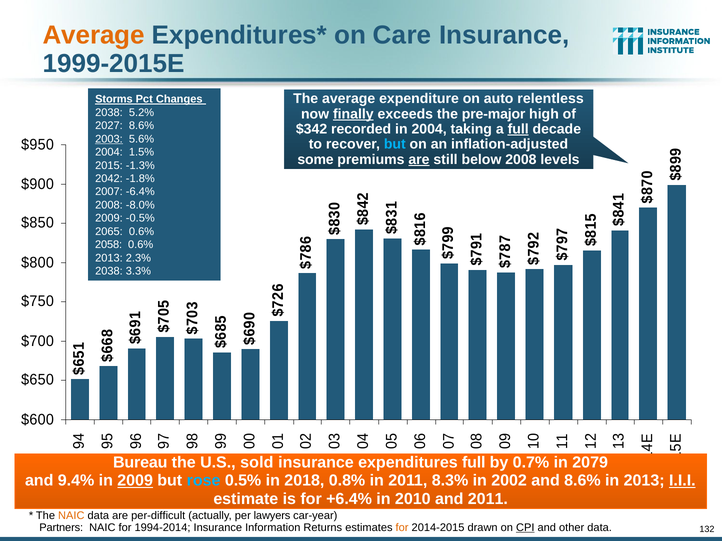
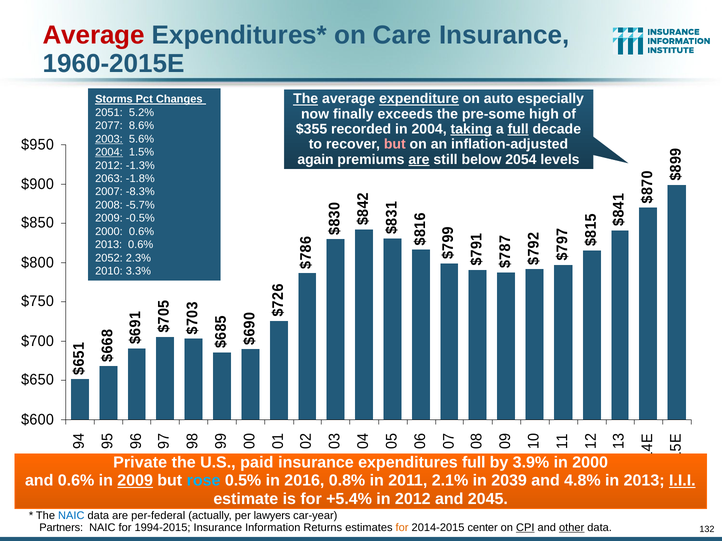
Average at (94, 35) colour: orange -> red
1999-2015E: 1999-2015E -> 1960-2015E
The at (306, 99) underline: none -> present
expenditure underline: none -> present
relentless: relentless -> especially
2038 at (109, 113): 2038 -> 2051
finally underline: present -> none
pre-major: pre-major -> pre-some
2027: 2027 -> 2077
$342: $342 -> $355
taking underline: none -> present
but at (395, 144) colour: light blue -> pink
2004 at (109, 152) underline: none -> present
some: some -> again
below 2008: 2008 -> 2054
2015 at (109, 166): 2015 -> 2012
2042: 2042 -> 2063
-6.4%: -6.4% -> -8.3%
-8.0%: -8.0% -> -5.7%
2065 at (109, 232): 2065 -> 2000
2058 at (109, 245): 2058 -> 2013
2013 at (109, 258): 2013 -> 2052
2038 at (109, 271): 2038 -> 2010
Bureau: Bureau -> Private
sold: sold -> paid
0.7%: 0.7% -> 3.9%
in 2079: 2079 -> 2000
and 9.4%: 9.4% -> 0.6%
2018: 2018 -> 2016
8.3%: 8.3% -> 2.1%
2002: 2002 -> 2039
and 8.6%: 8.6% -> 4.8%
+6.4%: +6.4% -> +5.4%
in 2010: 2010 -> 2012
and 2011: 2011 -> 2045
NAIC at (71, 516) colour: orange -> blue
per-difficult: per-difficult -> per-federal
1994-2014: 1994-2014 -> 1994-2015
drawn: drawn -> center
other underline: none -> present
